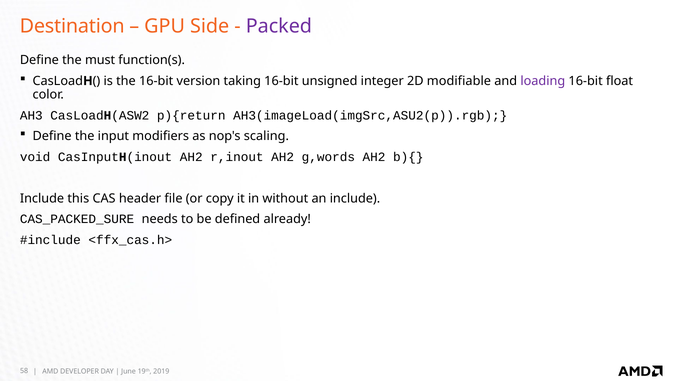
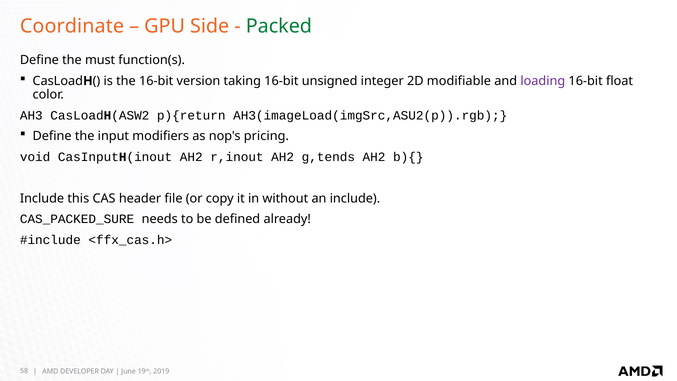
Destination: Destination -> Coordinate
Packed colour: purple -> green
scaling: scaling -> pricing
g,words: g,words -> g,tends
